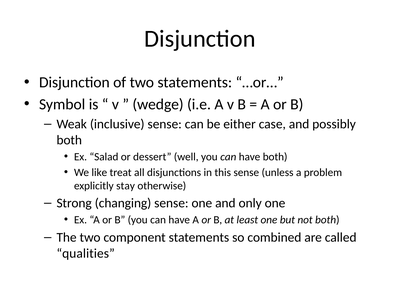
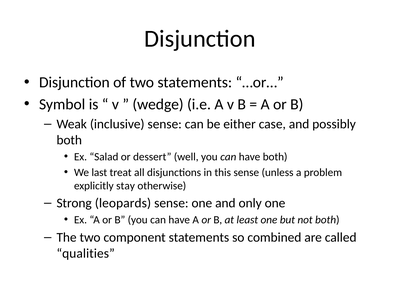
like: like -> last
changing: changing -> leopards
